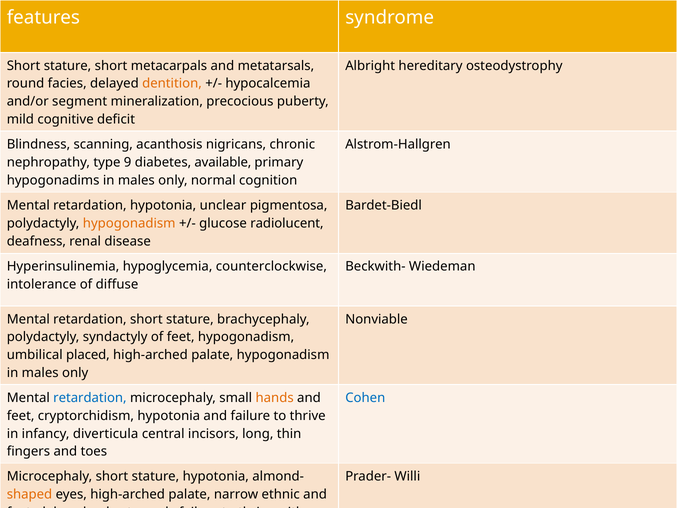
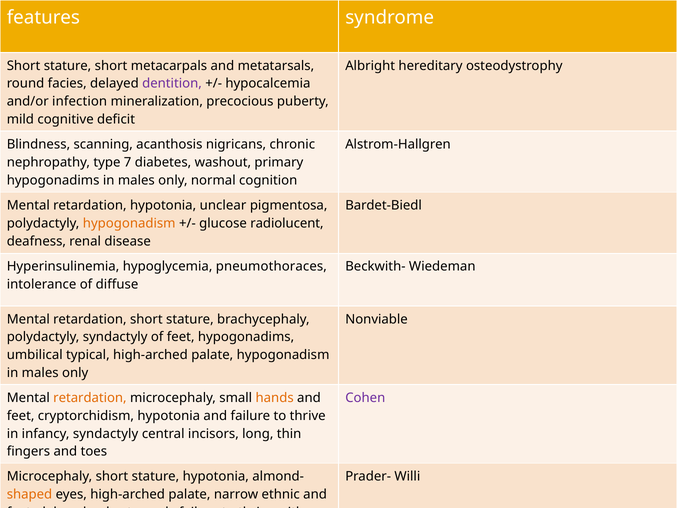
dentition colour: orange -> purple
segment: segment -> infection
9: 9 -> 7
available: available -> washout
counterclockwise: counterclockwise -> pneumothoraces
feet hypogonadism: hypogonadism -> hypogonadims
placed: placed -> typical
retardation at (90, 398) colour: blue -> orange
Cohen colour: blue -> purple
infancy diverticula: diverticula -> syndactyly
